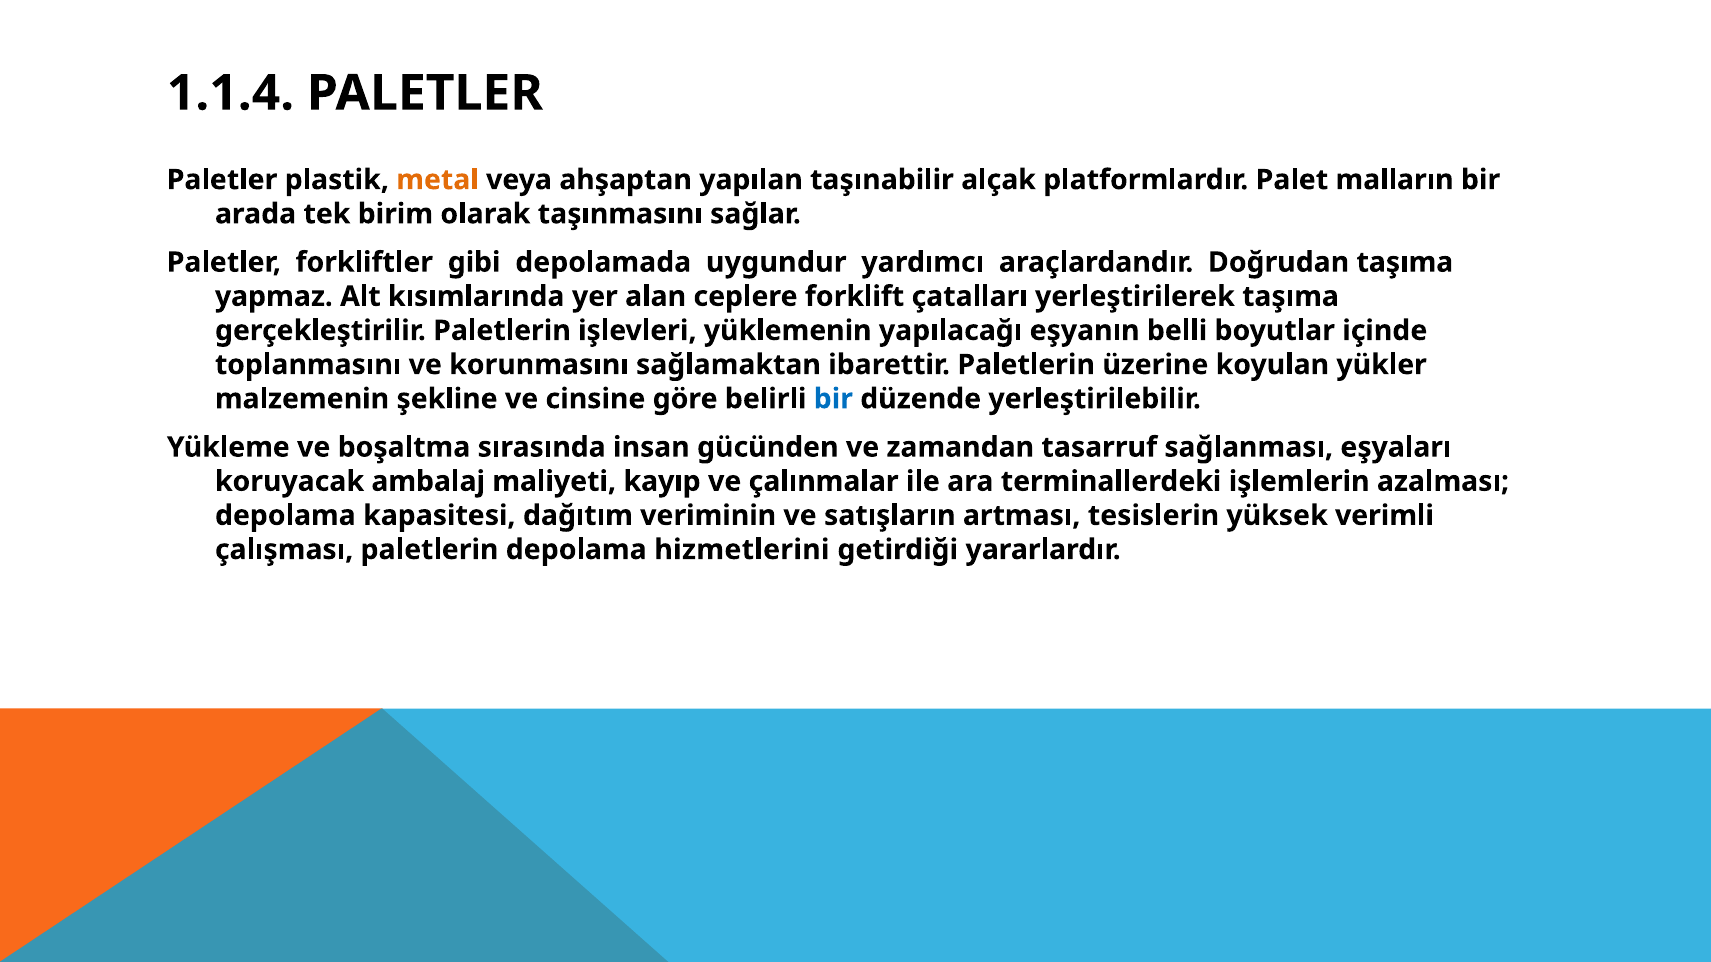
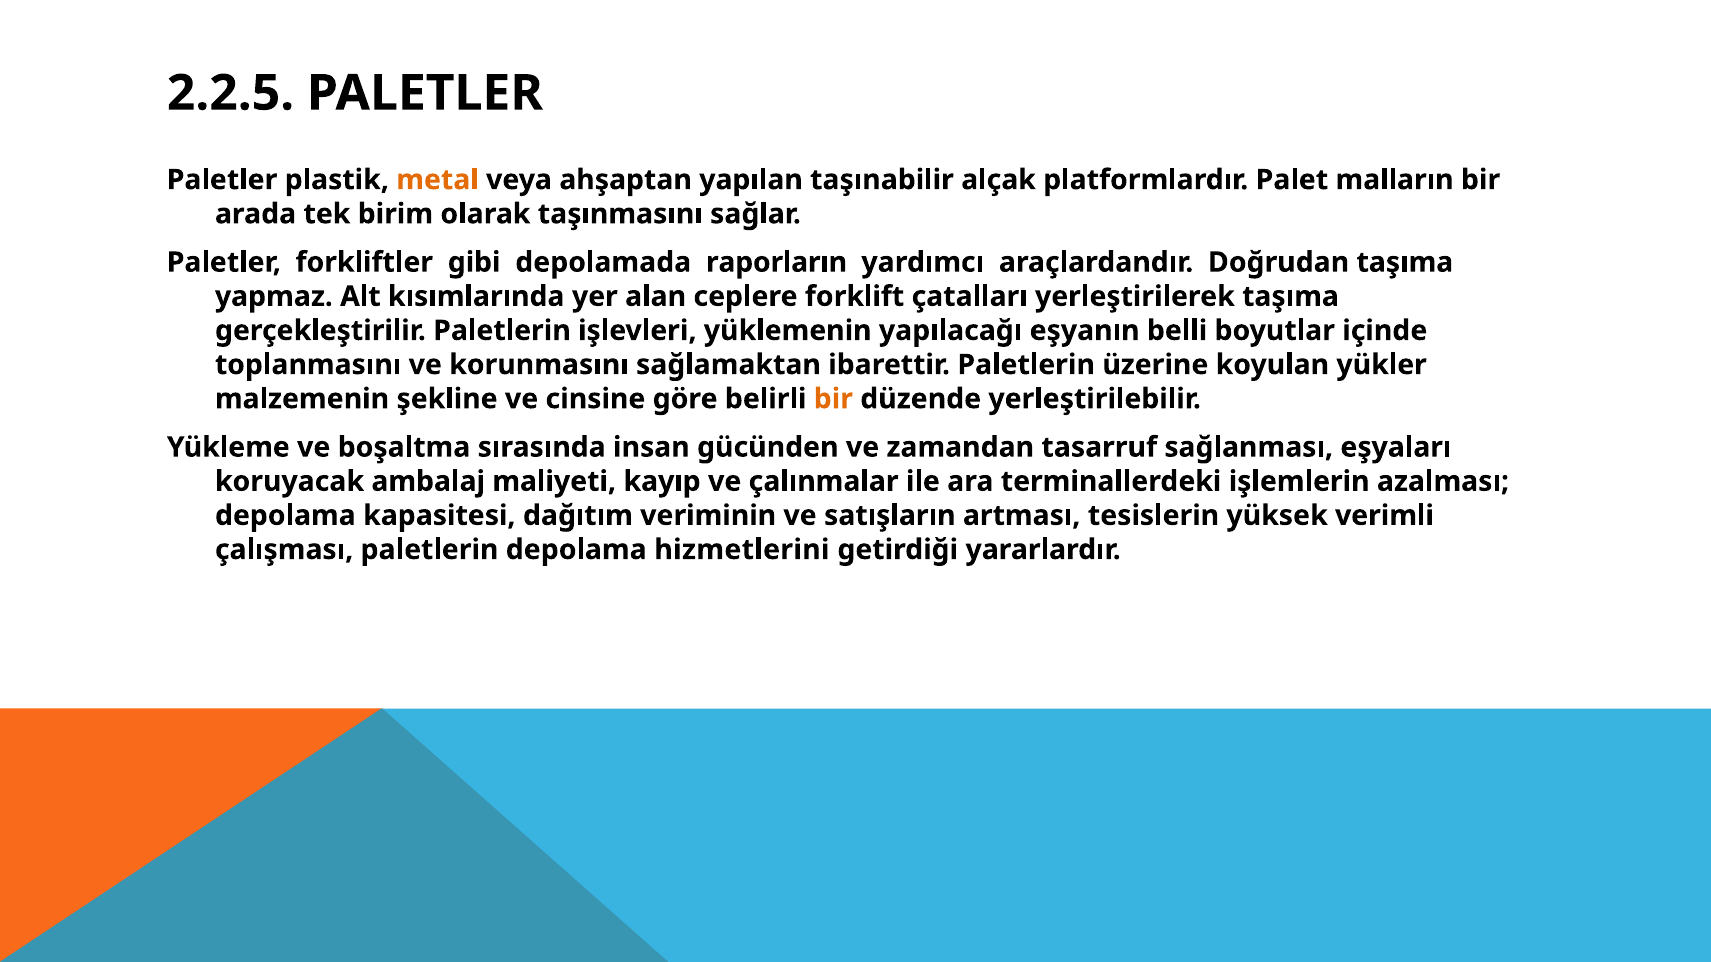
1.1.4: 1.1.4 -> 2.2.5
uygundur: uygundur -> raporların
bir at (833, 399) colour: blue -> orange
